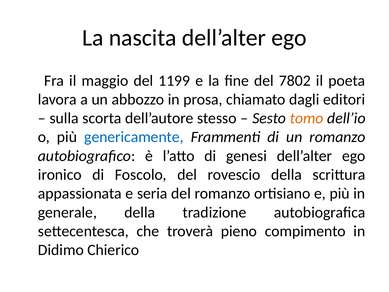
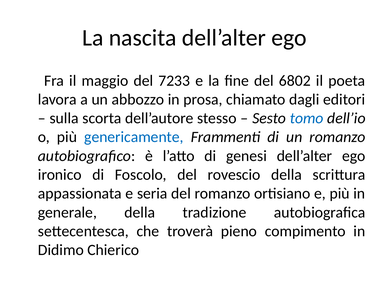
1199: 1199 -> 7233
7802: 7802 -> 6802
tomo colour: orange -> blue
